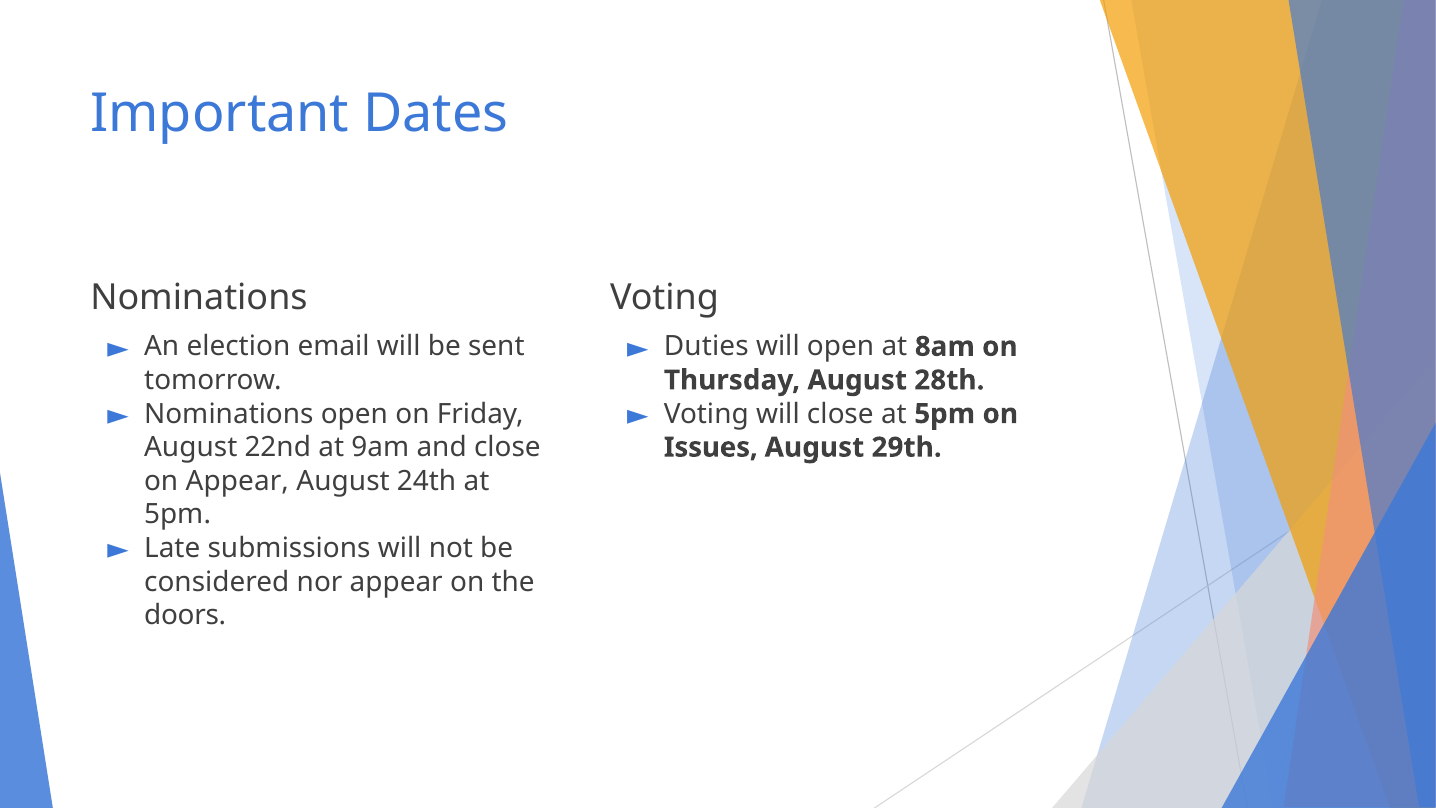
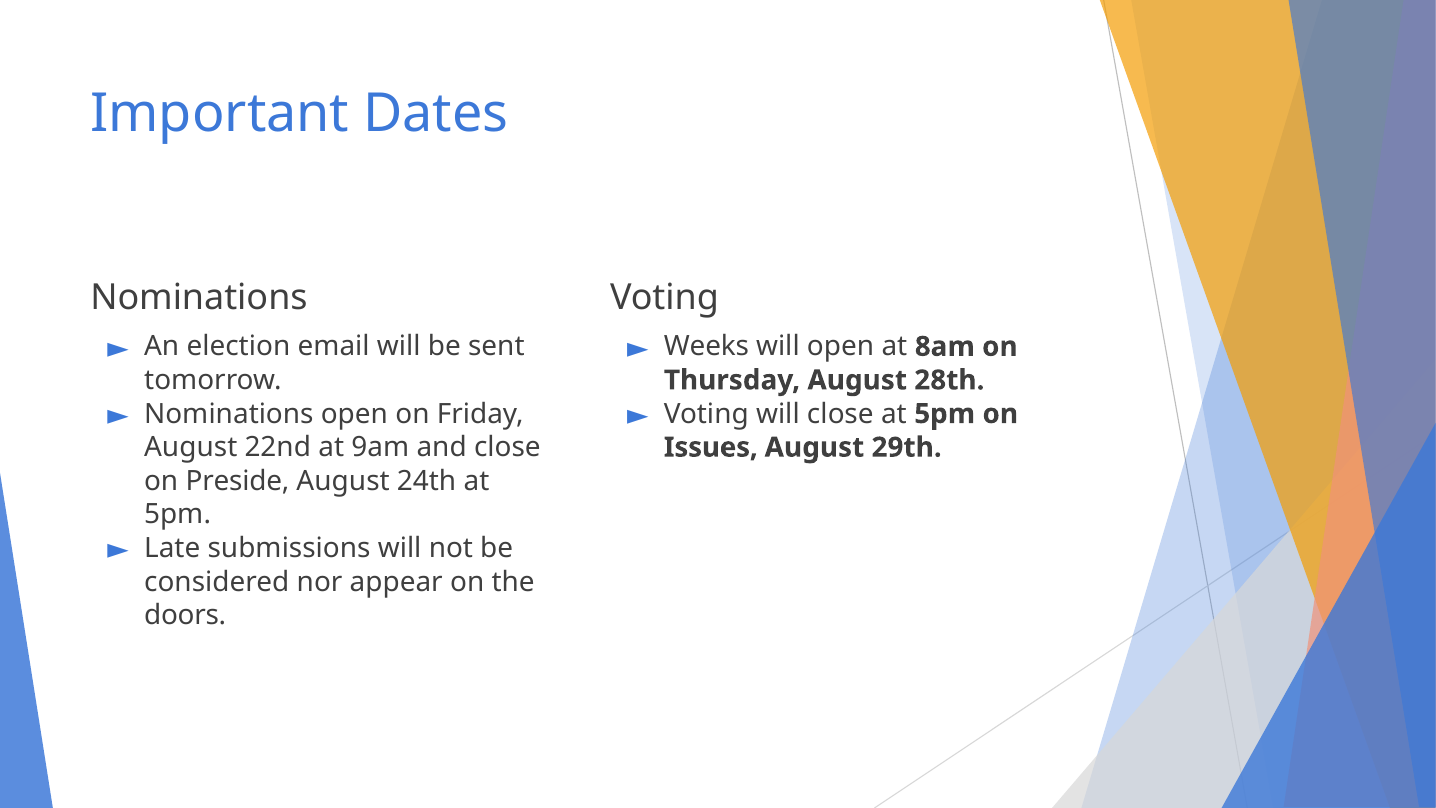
Duties: Duties -> Weeks
on Appear: Appear -> Preside
